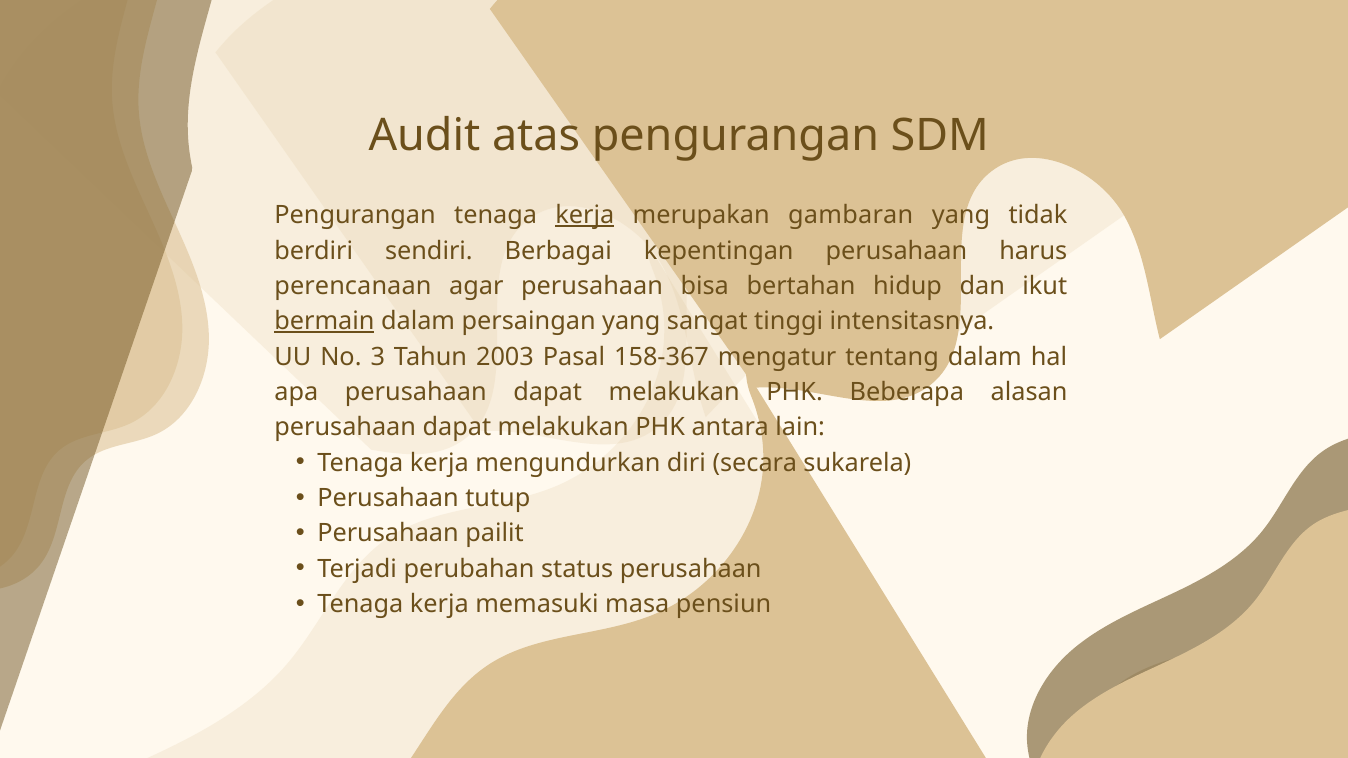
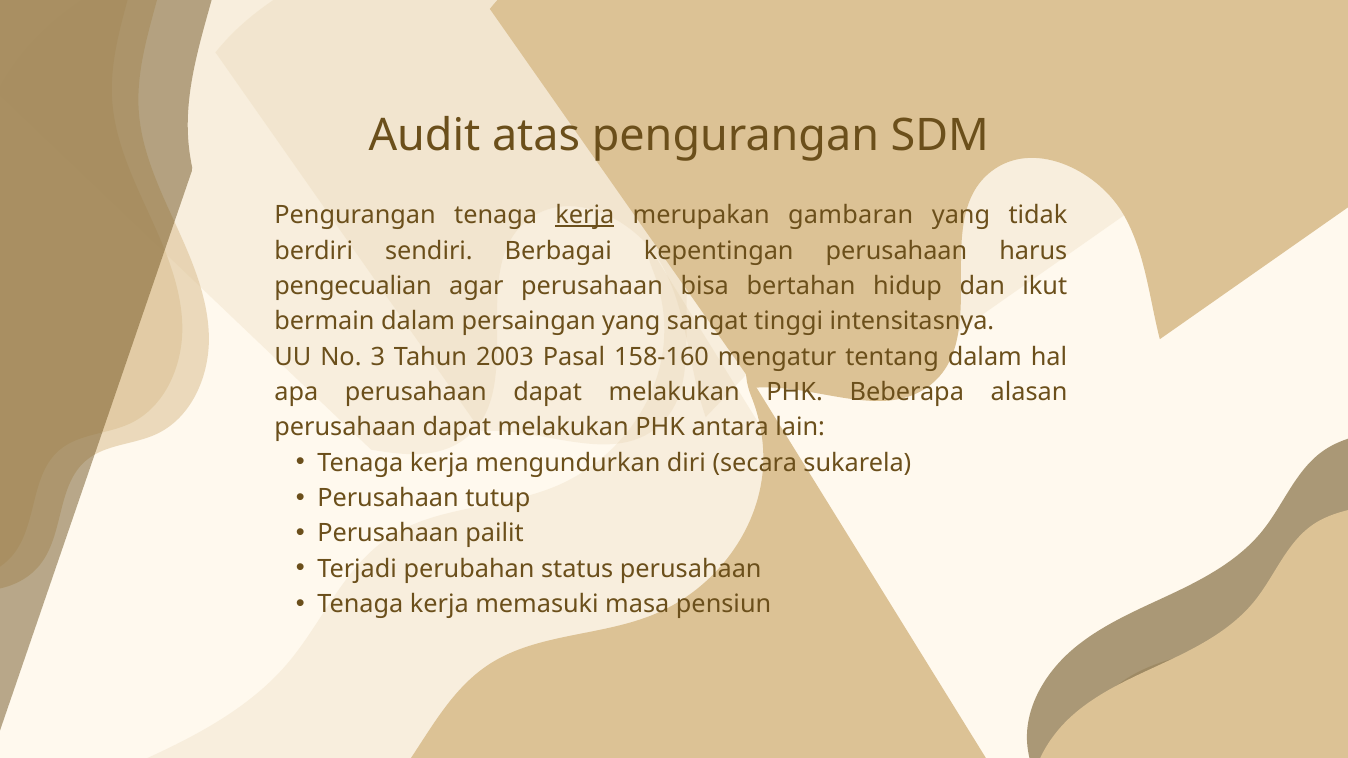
perencanaan: perencanaan -> pengecualian
bermain underline: present -> none
158-367: 158-367 -> 158-160
